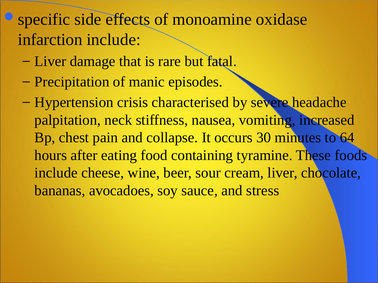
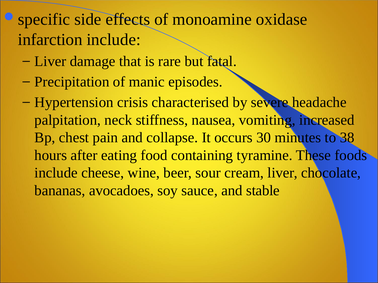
64: 64 -> 38
stress: stress -> stable
